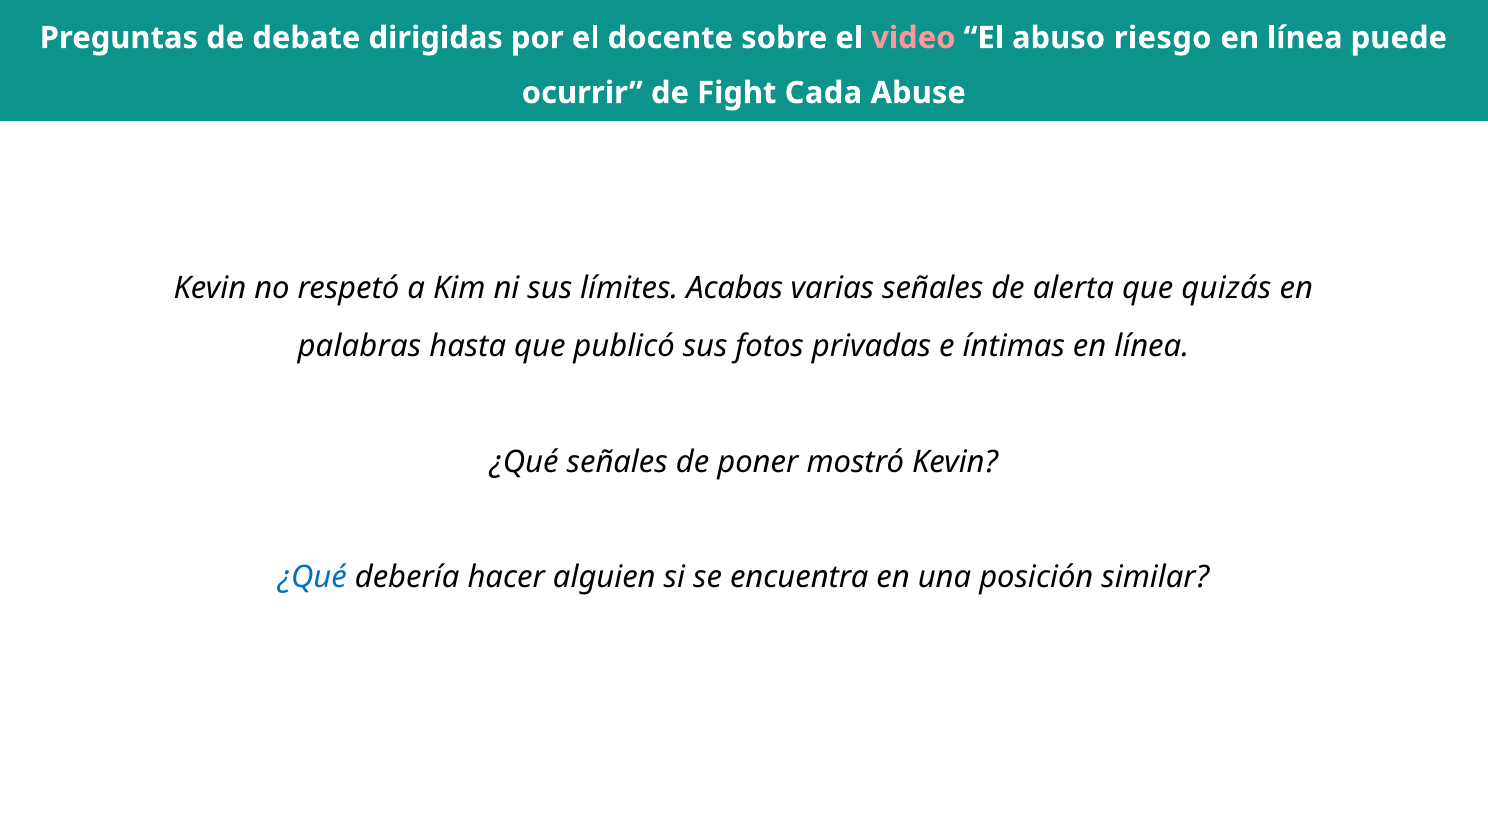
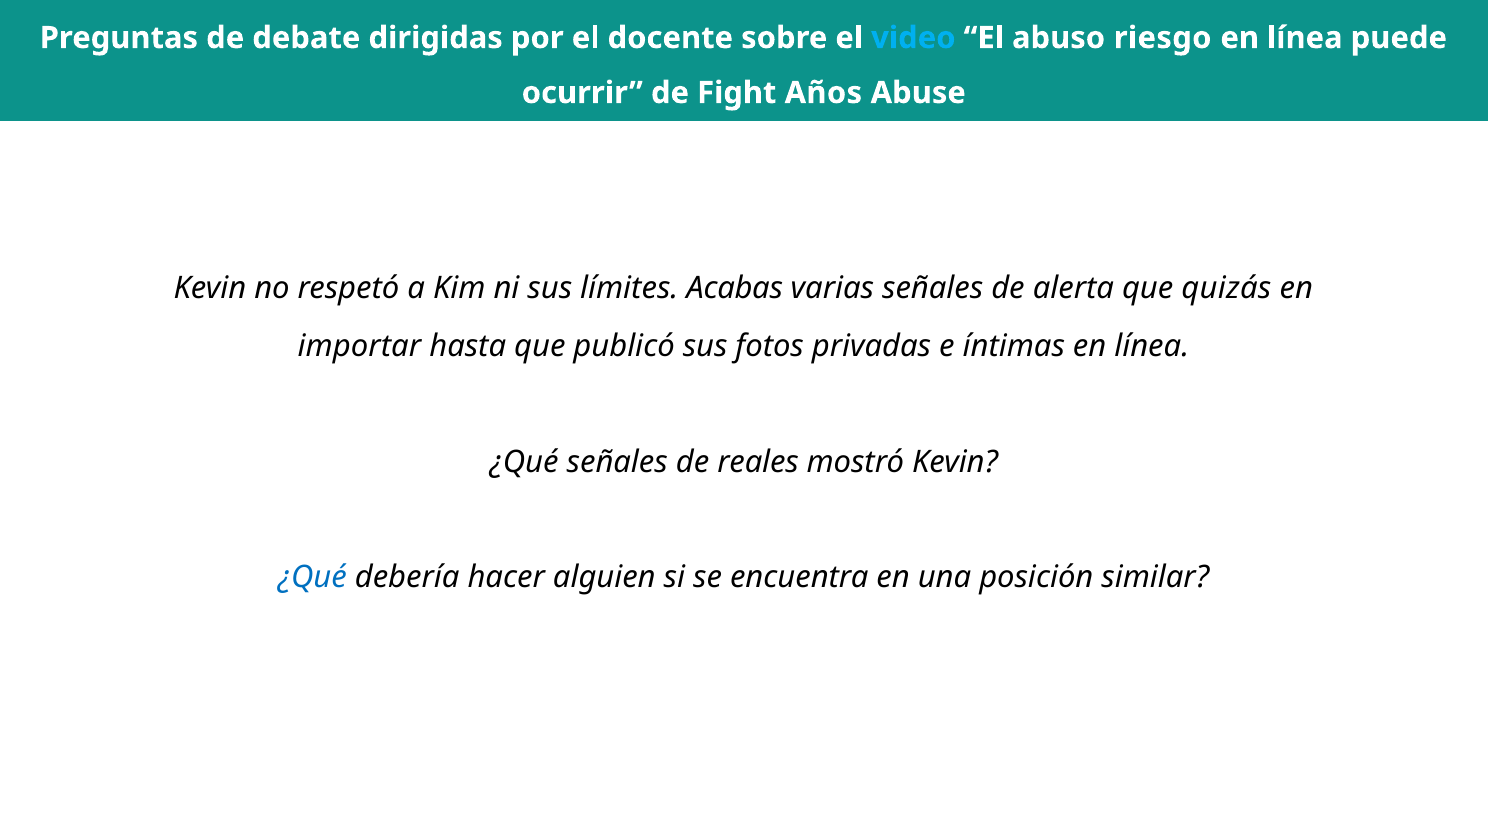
video colour: pink -> light blue
Cada: Cada -> Años
palabras: palabras -> importar
poner: poner -> reales
